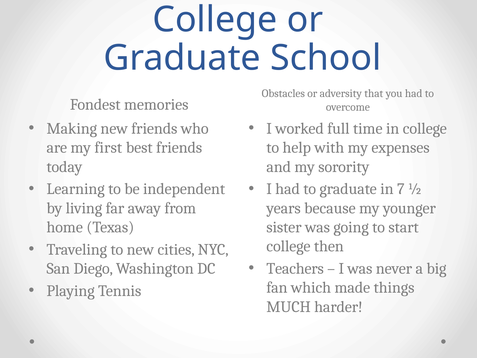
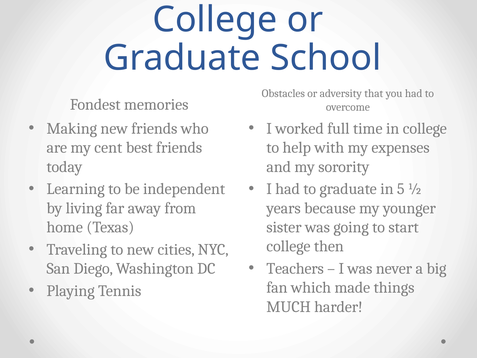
first: first -> cent
7: 7 -> 5
